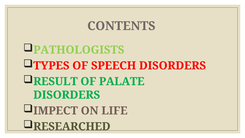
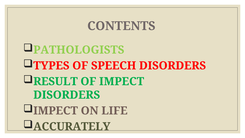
OF PALATE: PALATE -> IMPECT
RESEARCHED: RESEARCHED -> ACCURATELY
